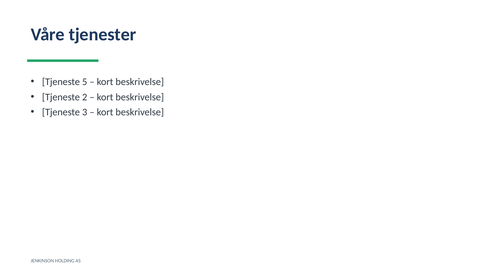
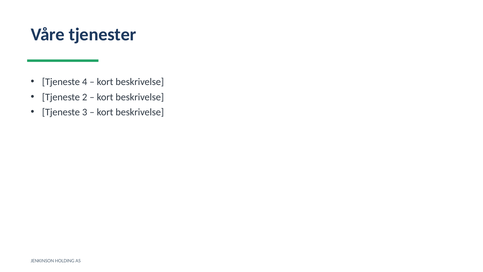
5: 5 -> 4
